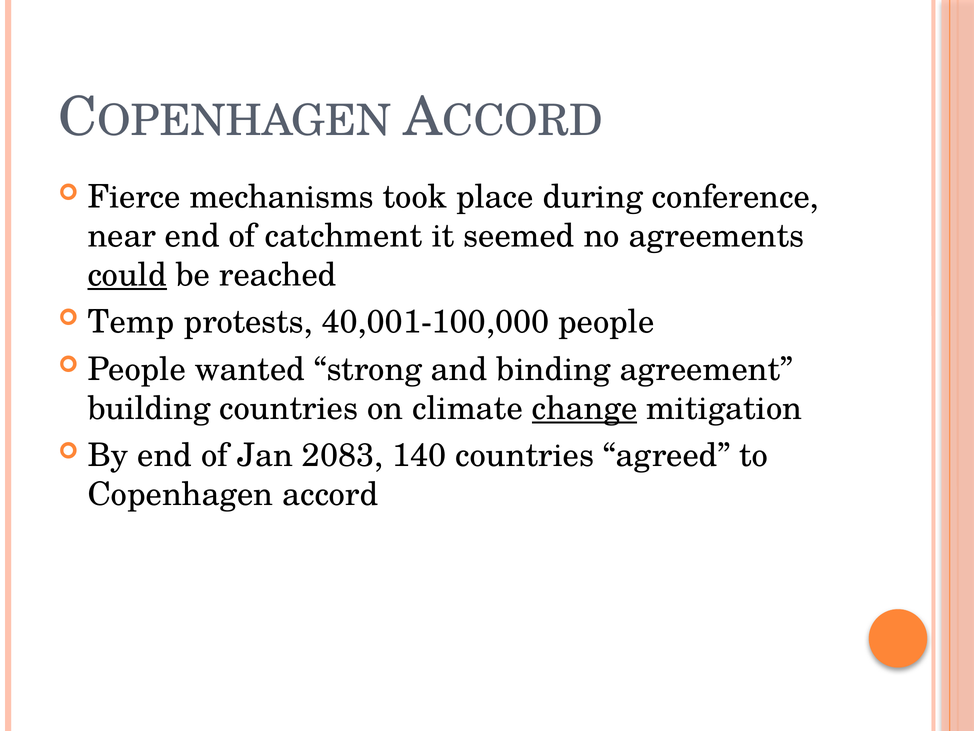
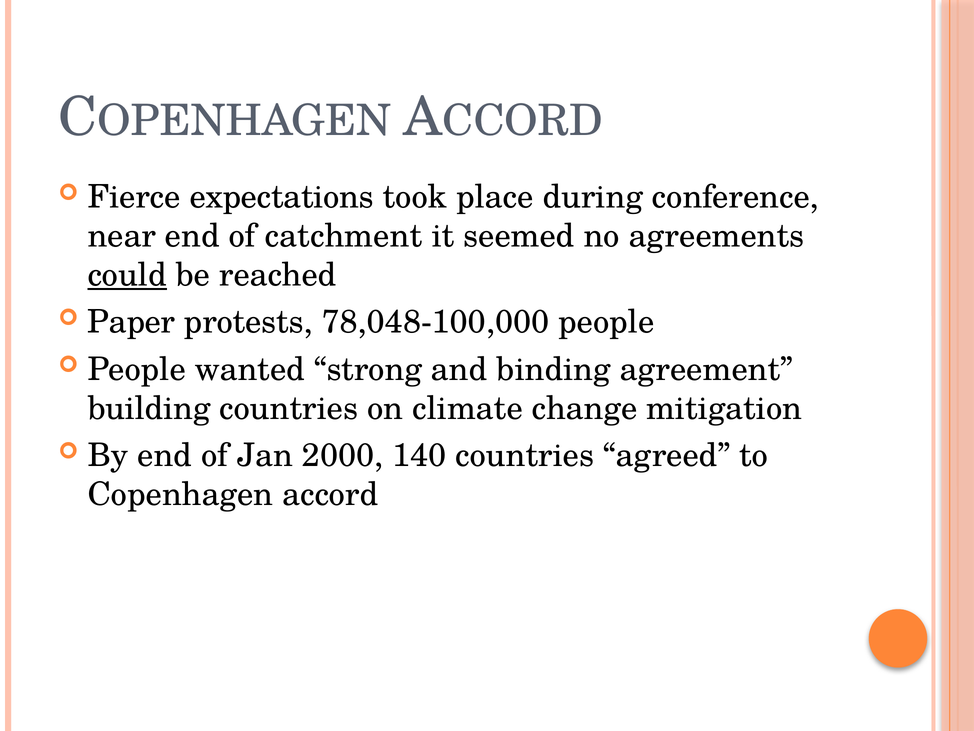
mechanisms: mechanisms -> expectations
Temp: Temp -> Paper
40,001-100,000: 40,001-100,000 -> 78,048-100,000
change underline: present -> none
2083: 2083 -> 2000
